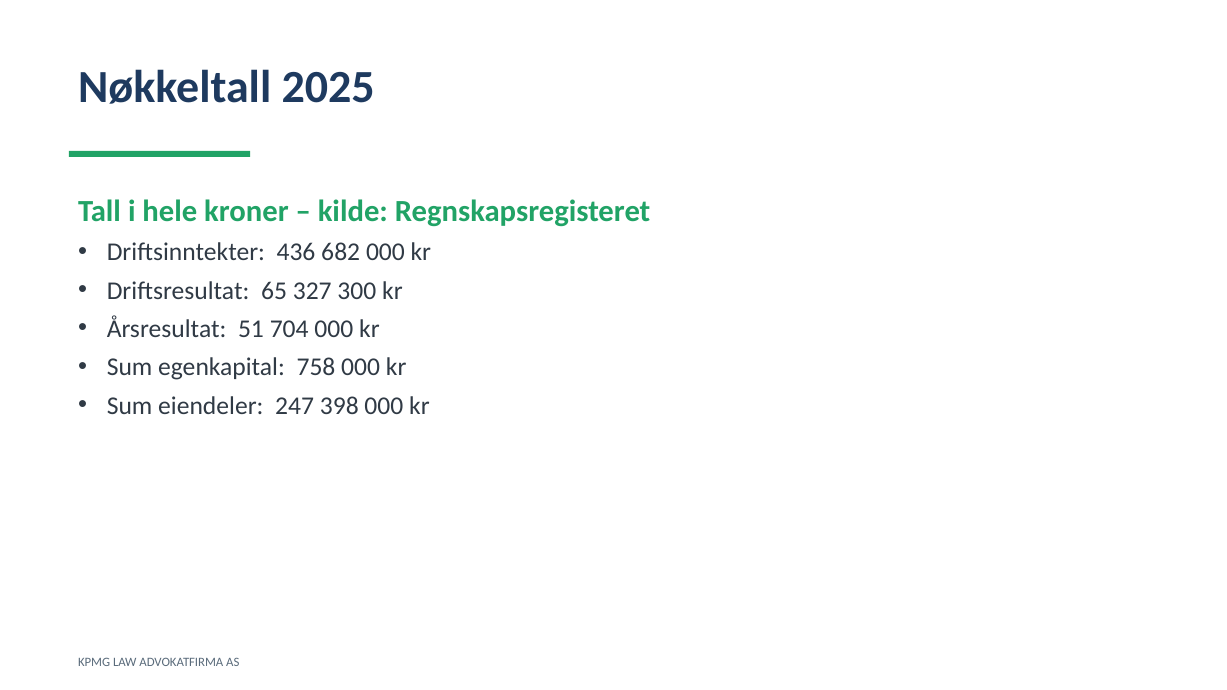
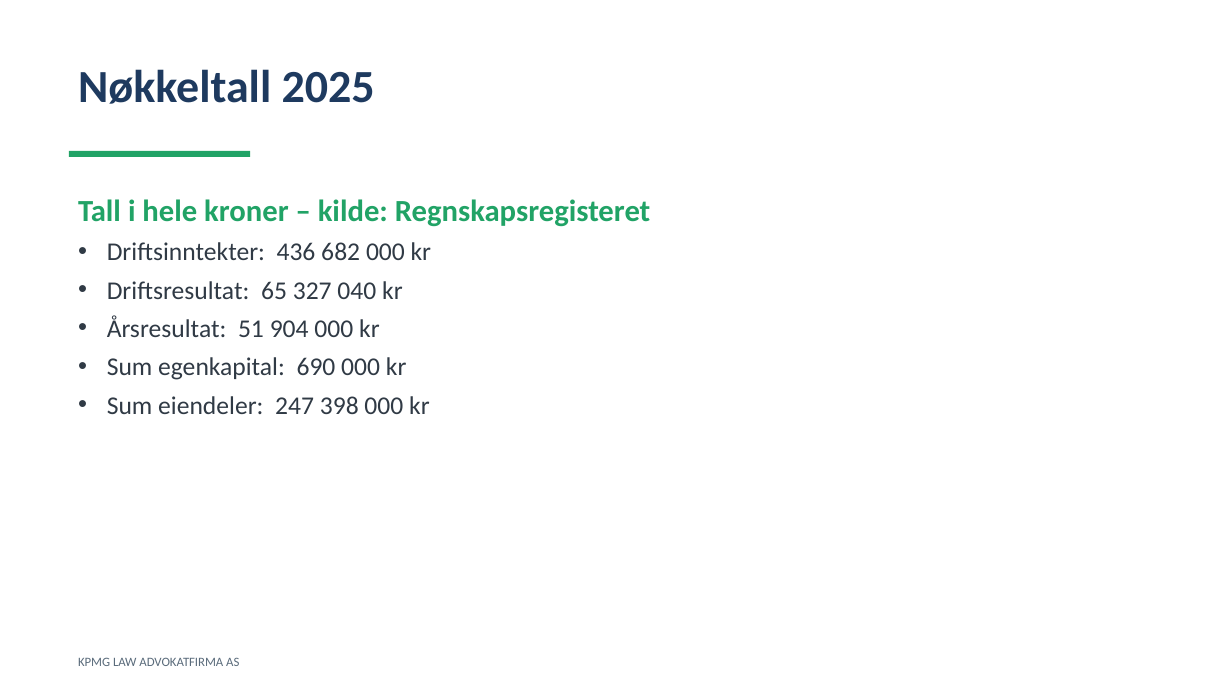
300: 300 -> 040
704: 704 -> 904
758: 758 -> 690
